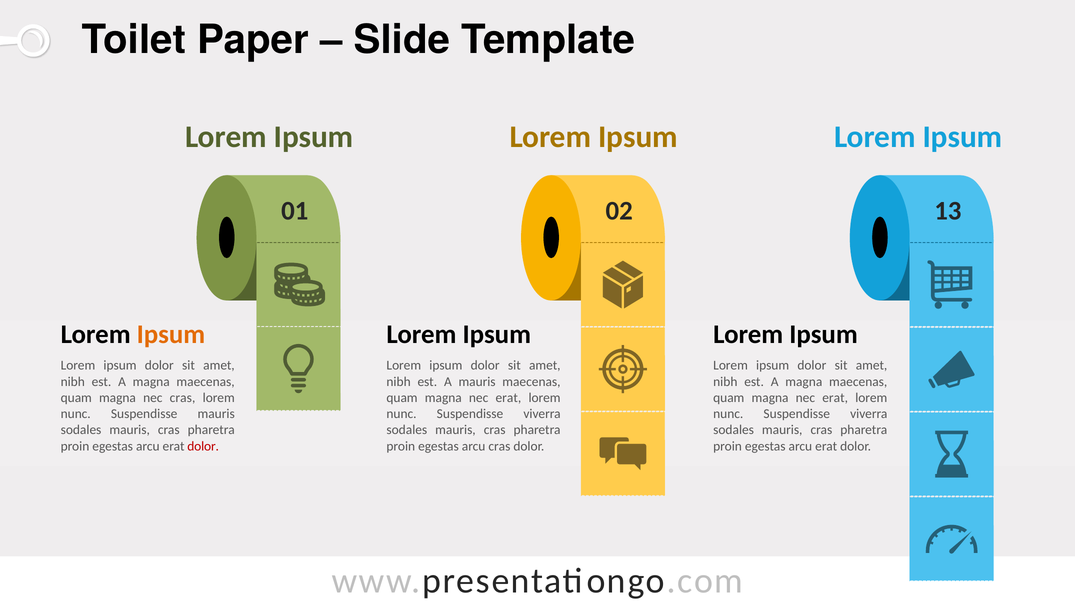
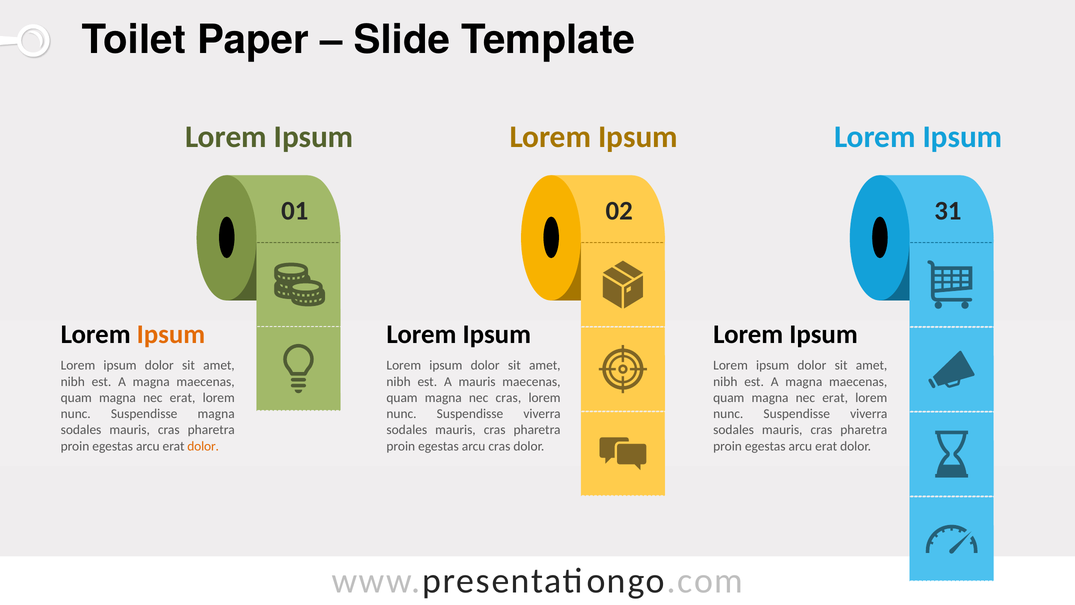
13: 13 -> 31
cras at (183, 398): cras -> erat
erat at (508, 398): erat -> cras
Suspendisse mauris: mauris -> magna
dolor at (203, 446) colour: red -> orange
